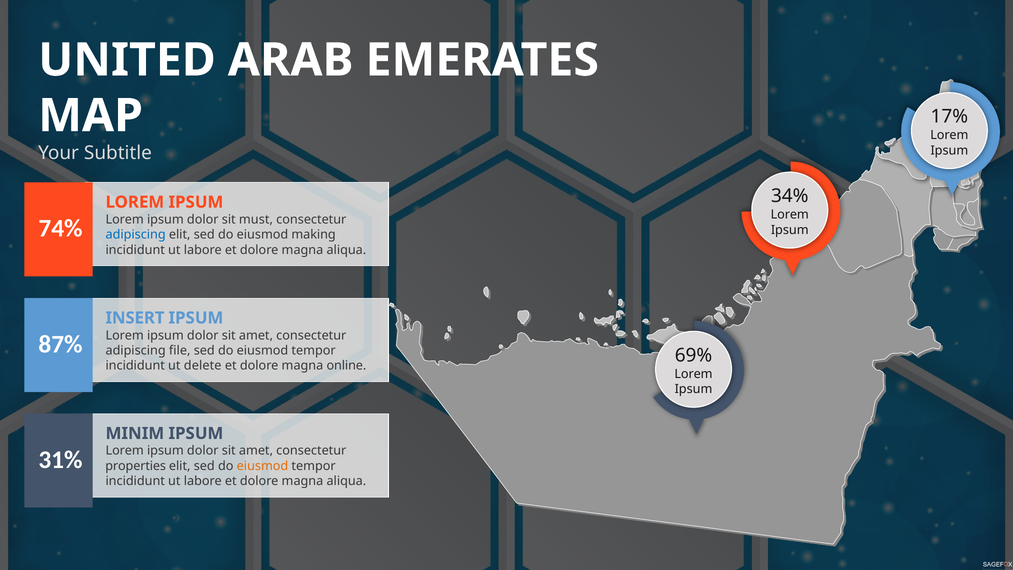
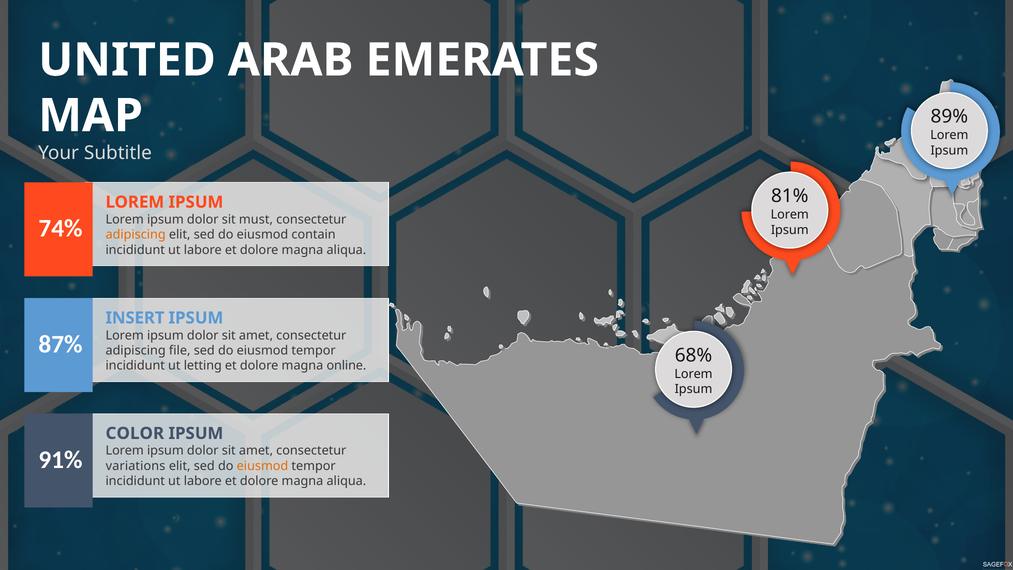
17%: 17% -> 89%
34%: 34% -> 81%
adipiscing at (136, 235) colour: blue -> orange
making: making -> contain
69%: 69% -> 68%
delete: delete -> letting
MINIM: MINIM -> COLOR
31%: 31% -> 91%
properties: properties -> variations
